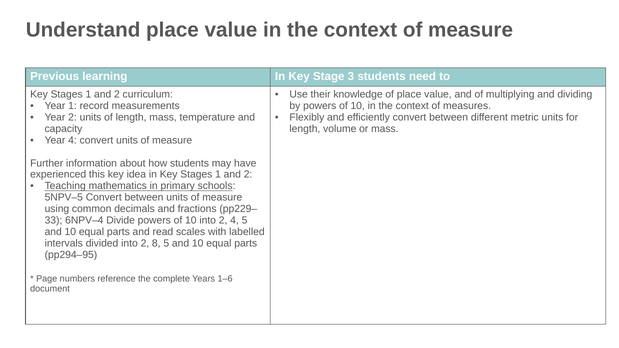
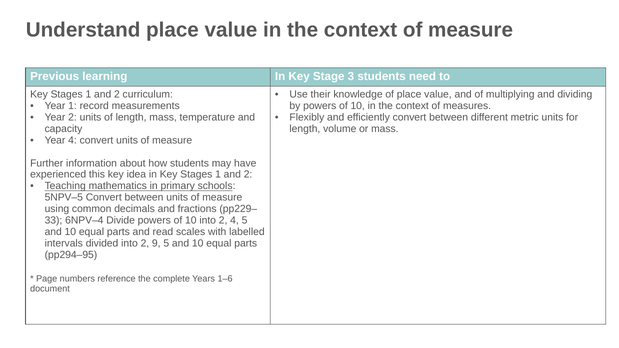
8: 8 -> 9
